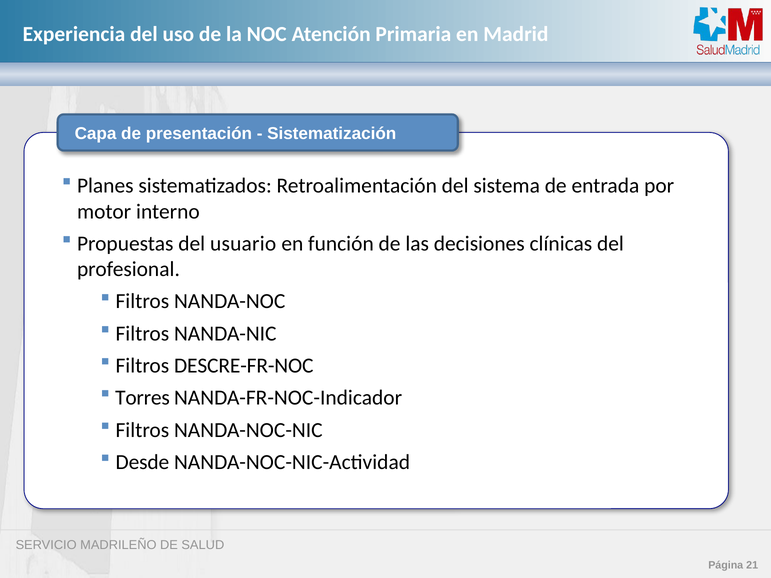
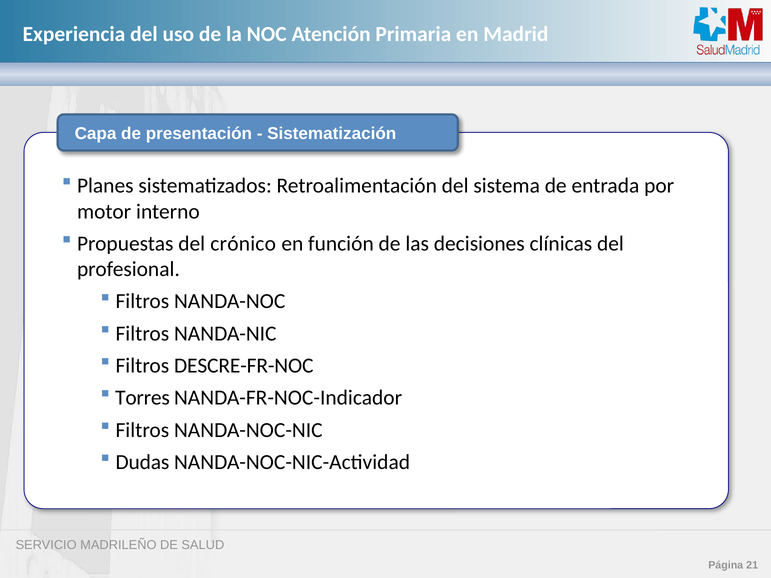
usuario: usuario -> crónico
Desde: Desde -> Dudas
